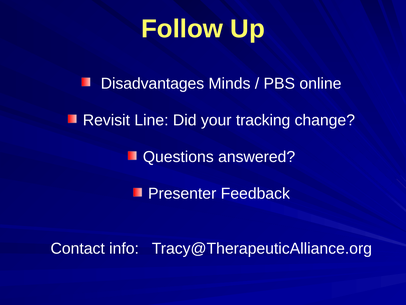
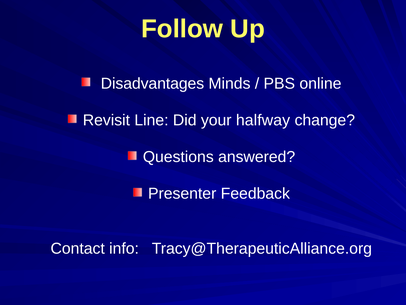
tracking: tracking -> halfway
